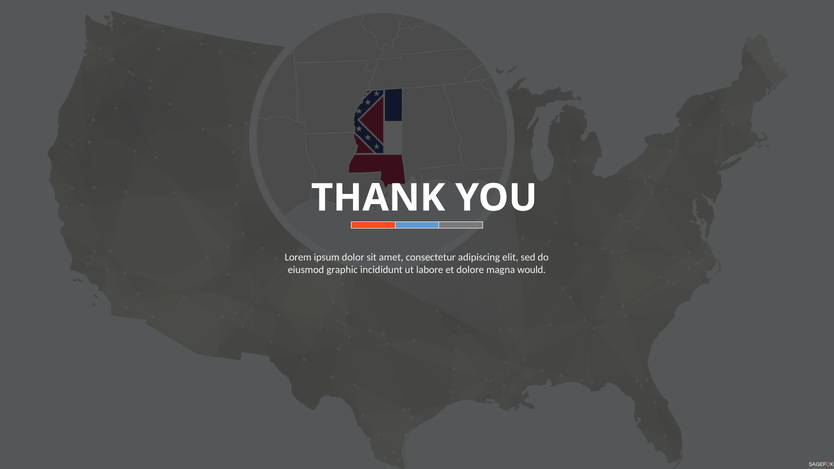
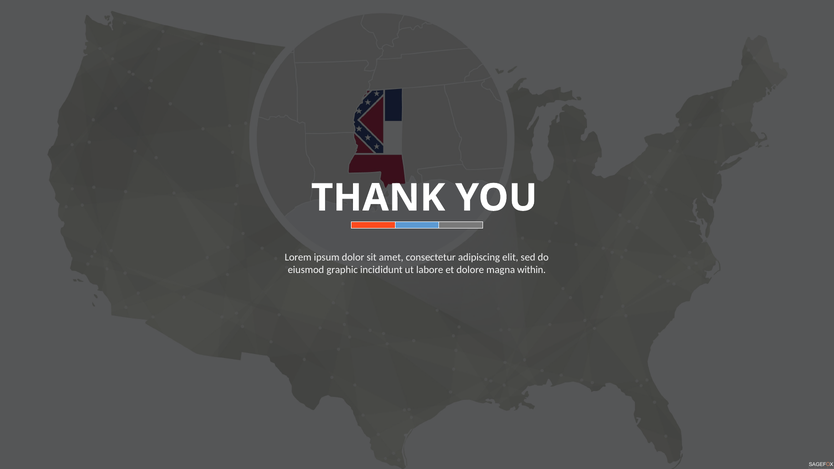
would: would -> within
